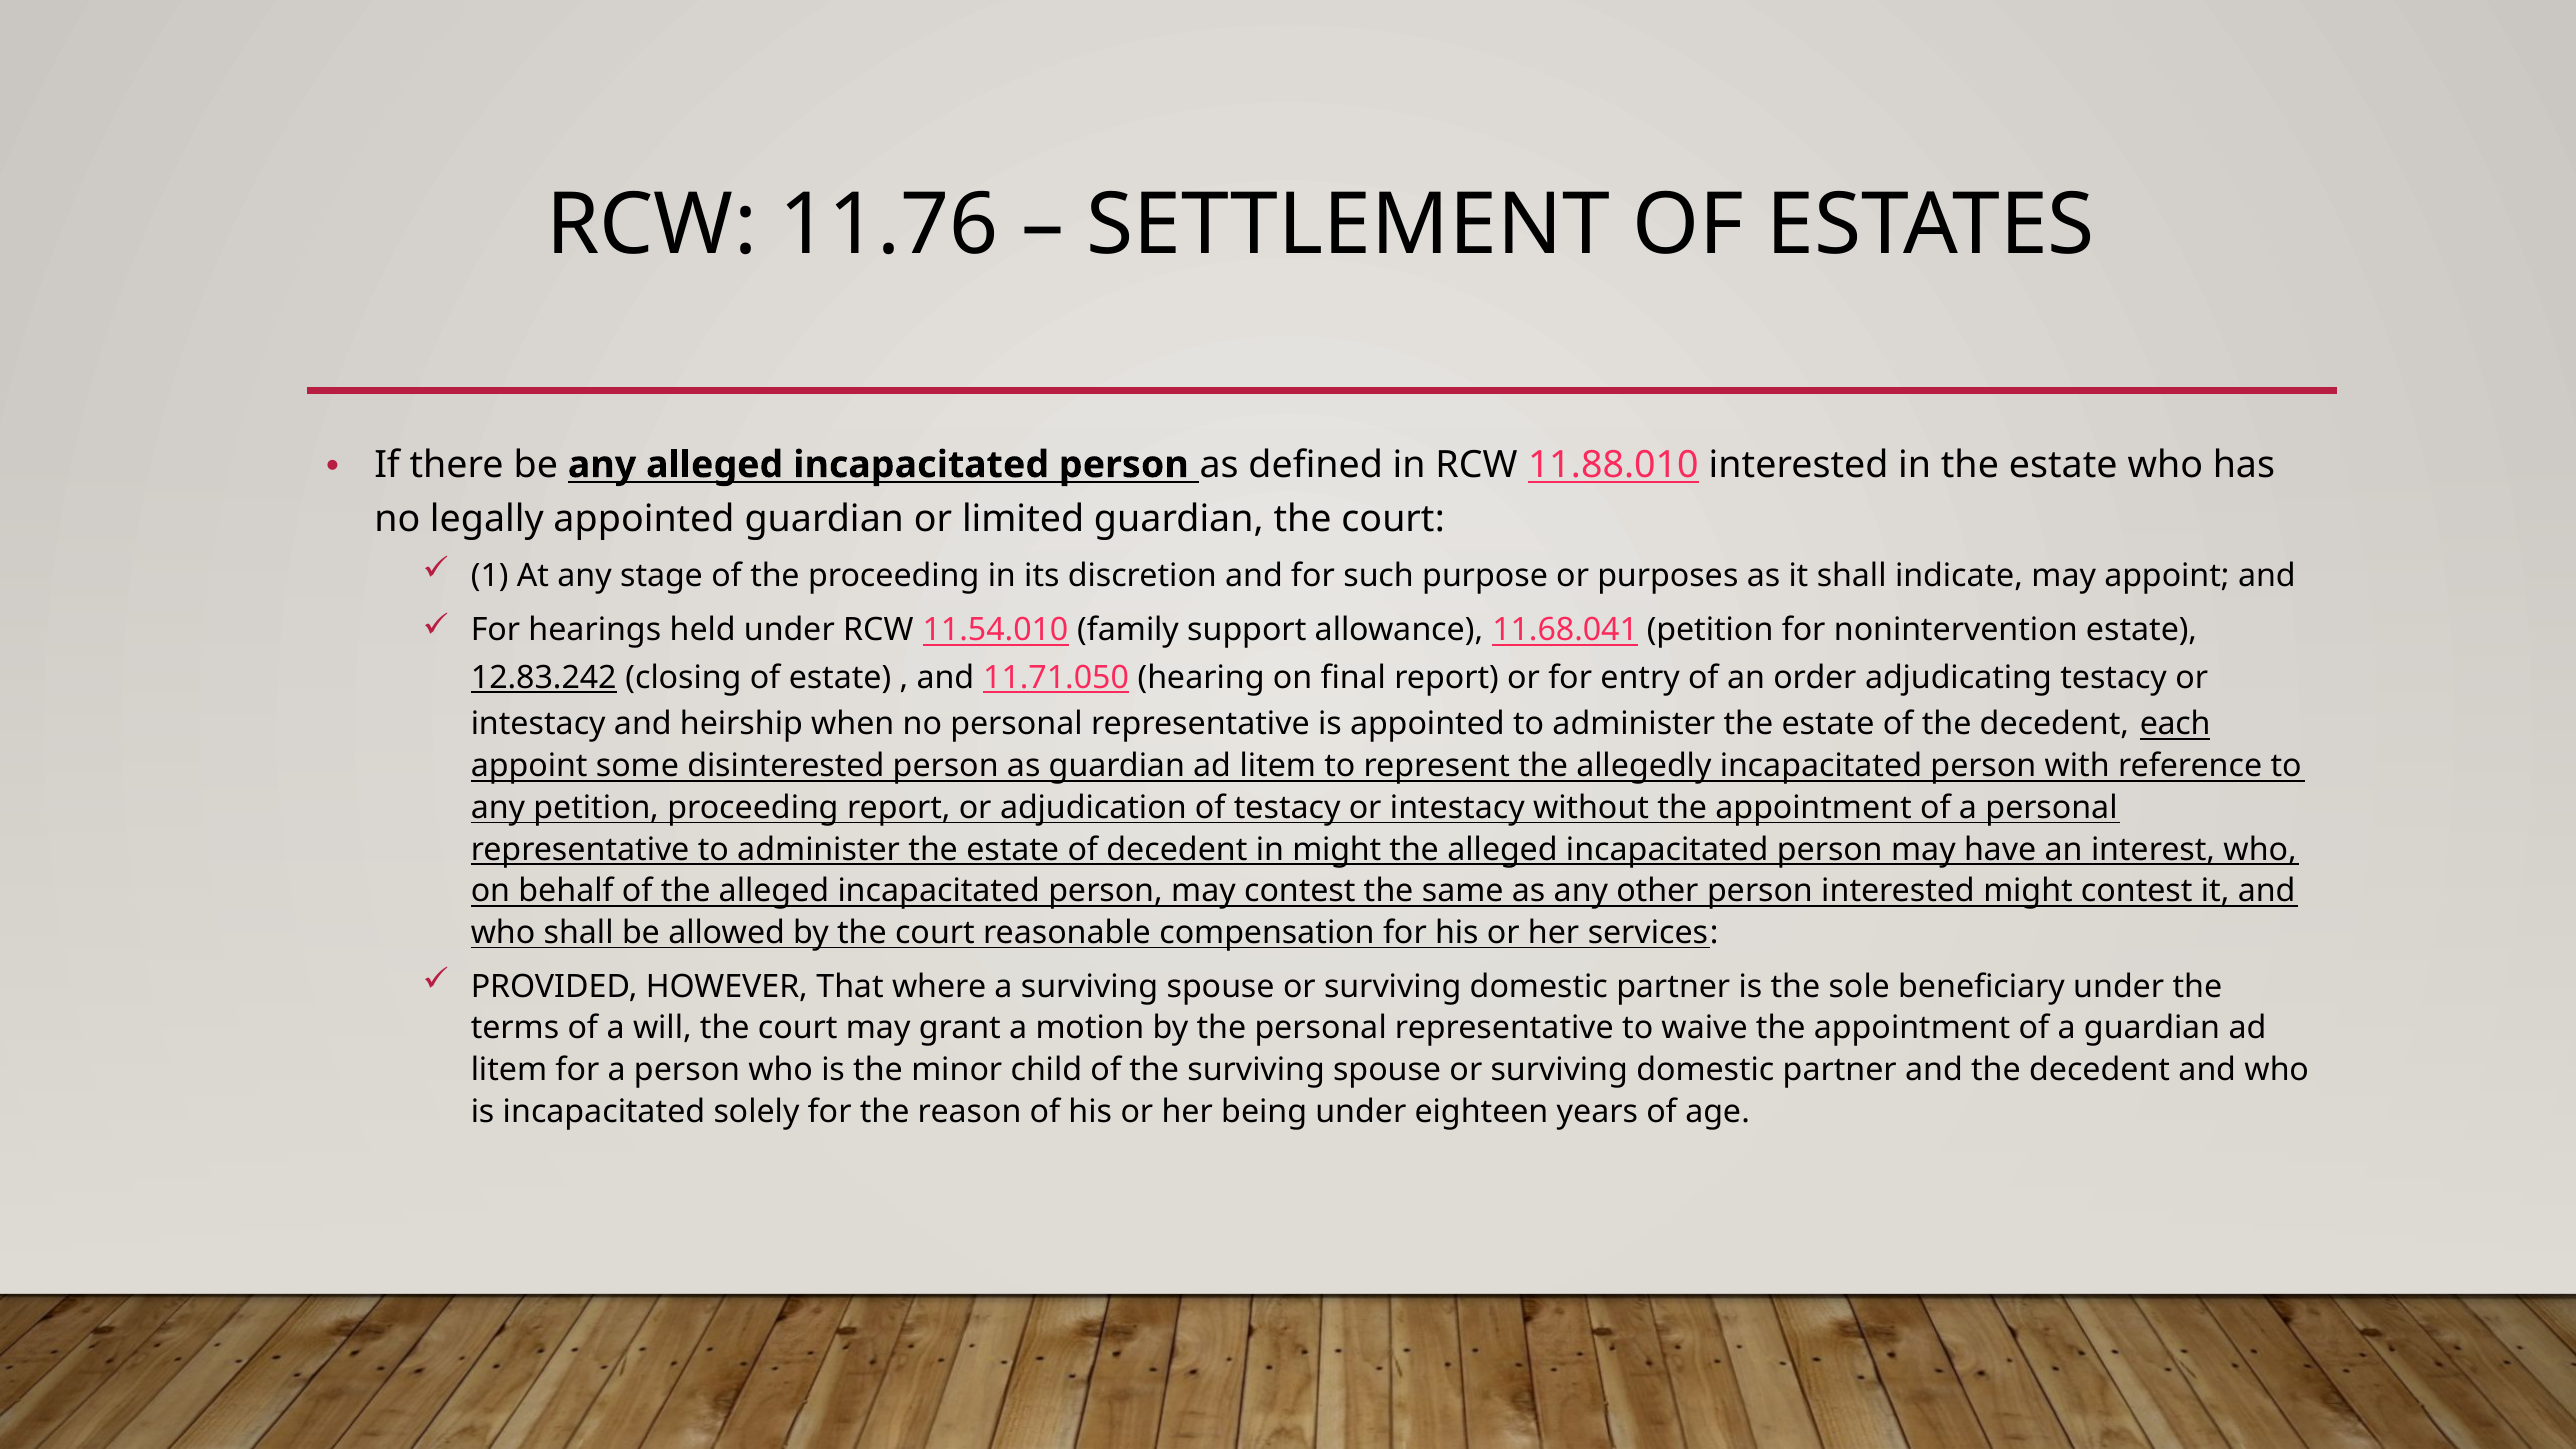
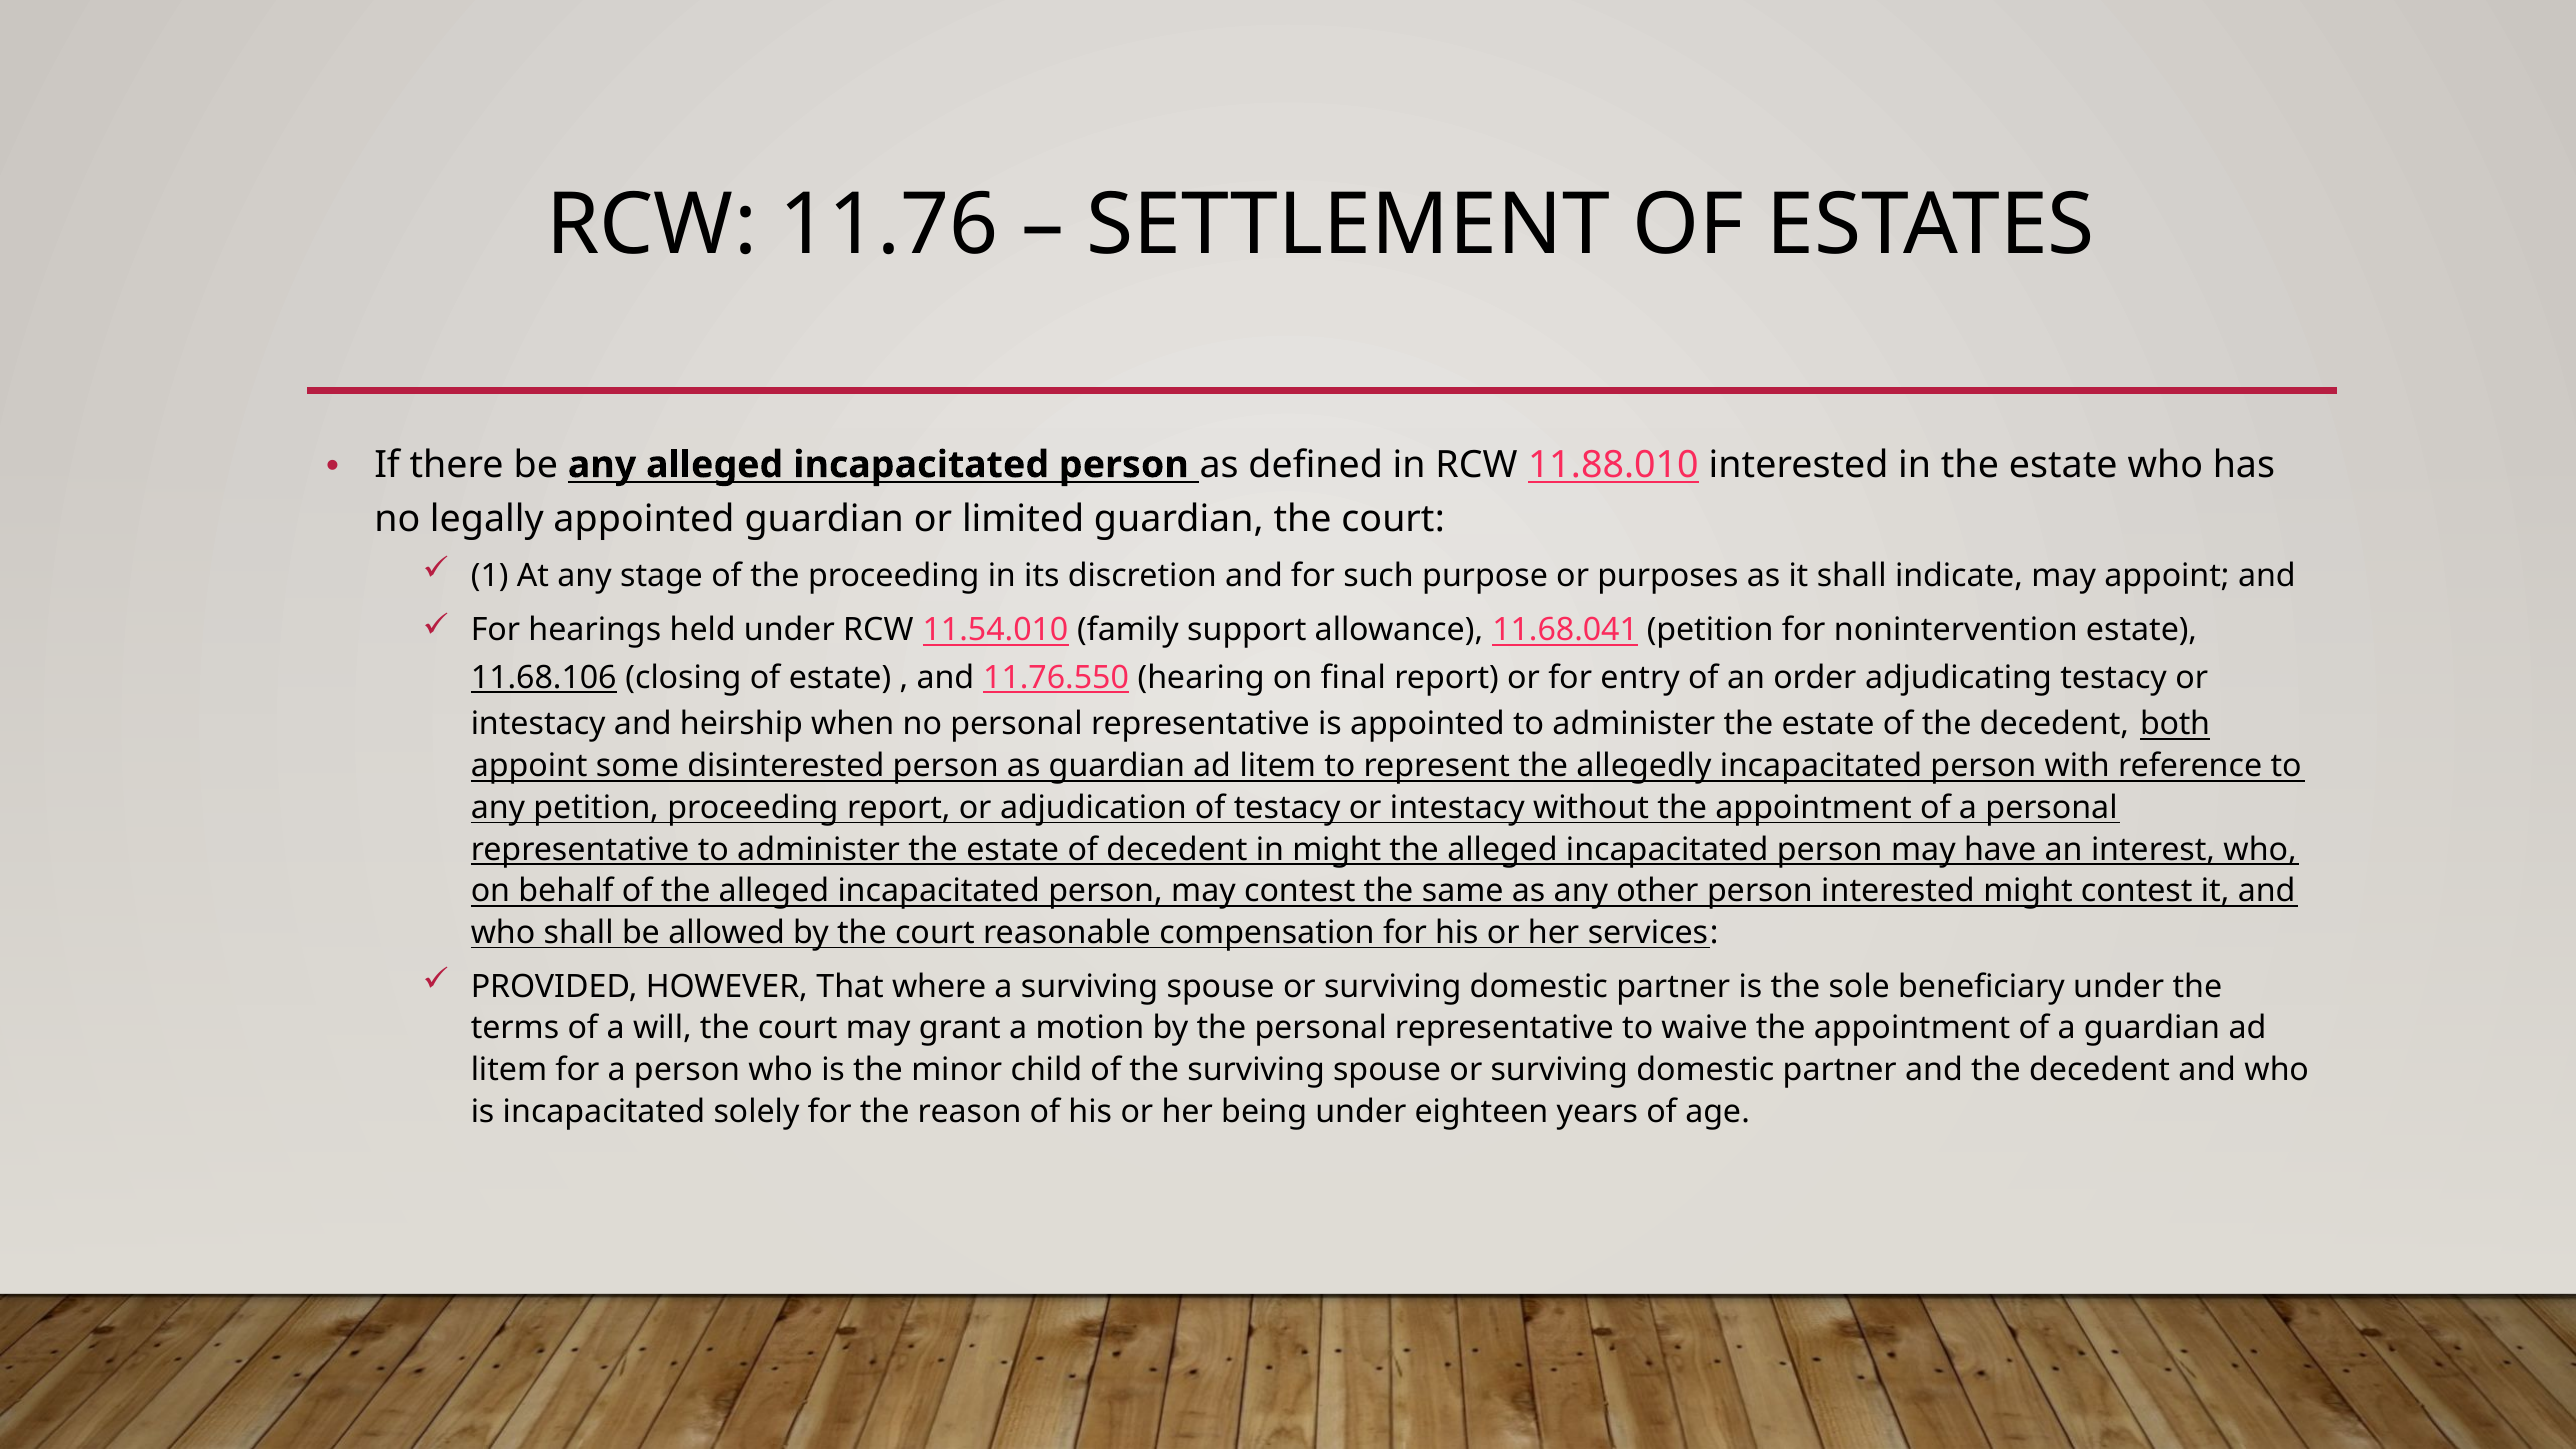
12.83.242: 12.83.242 -> 11.68.106
11.71.050: 11.71.050 -> 11.76.550
each: each -> both
